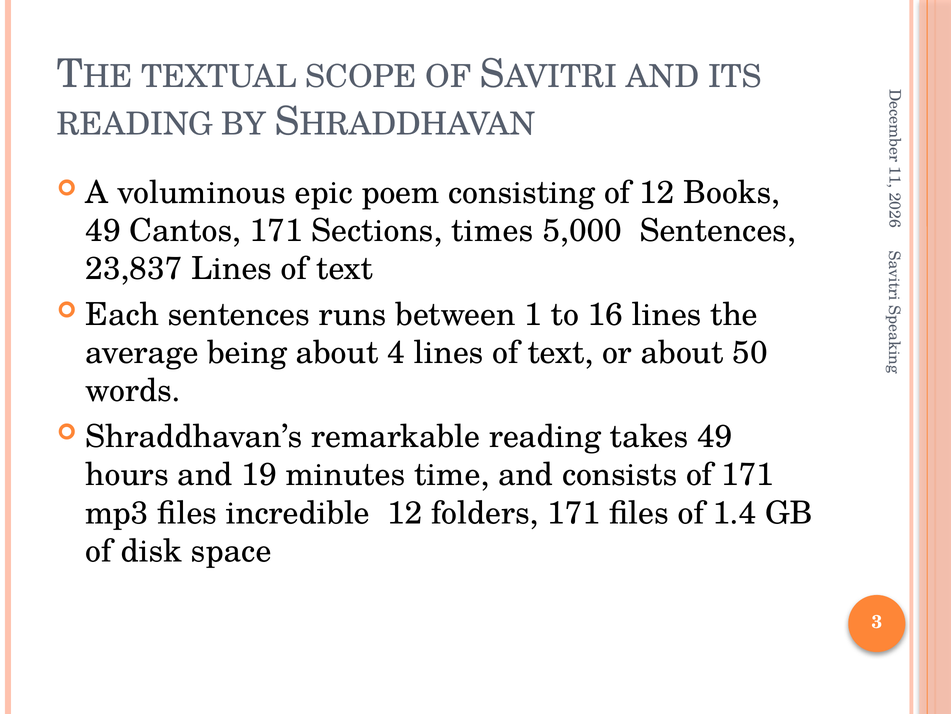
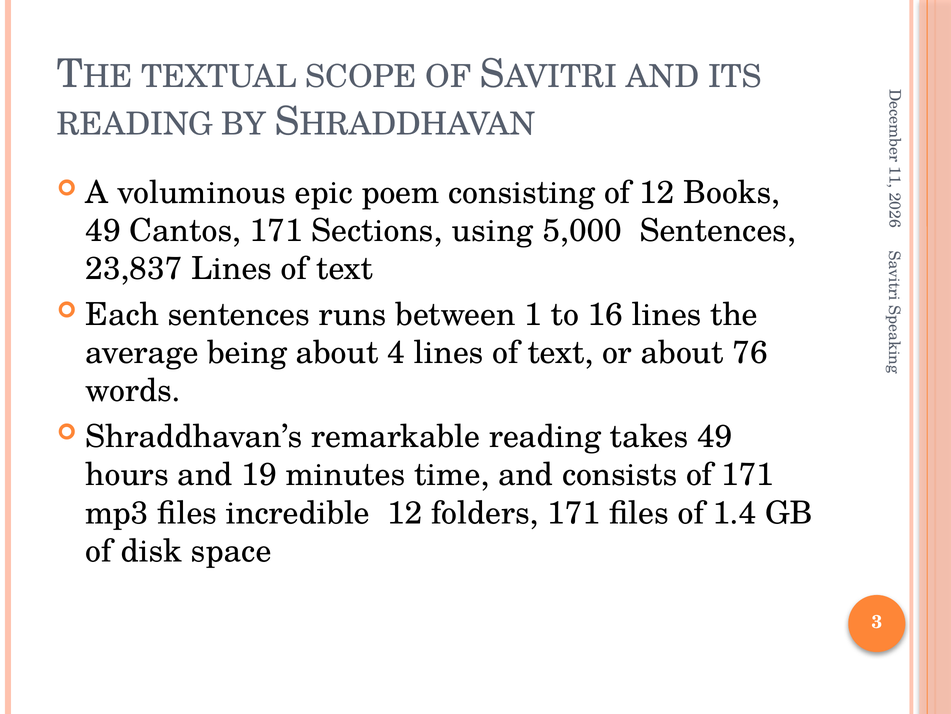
times: times -> using
50: 50 -> 76
